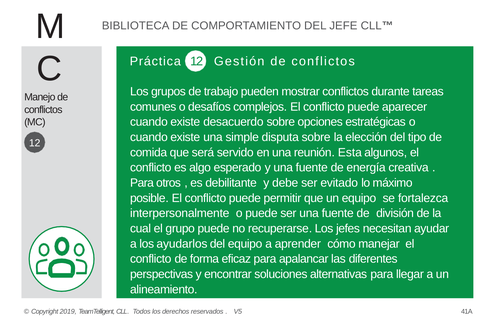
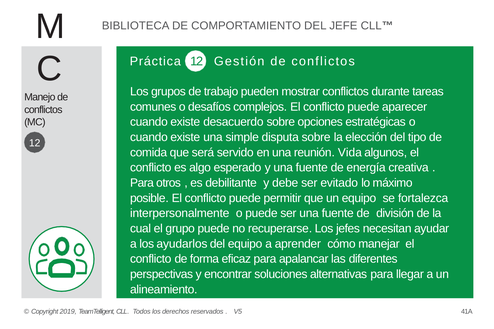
Esta: Esta -> Vida
